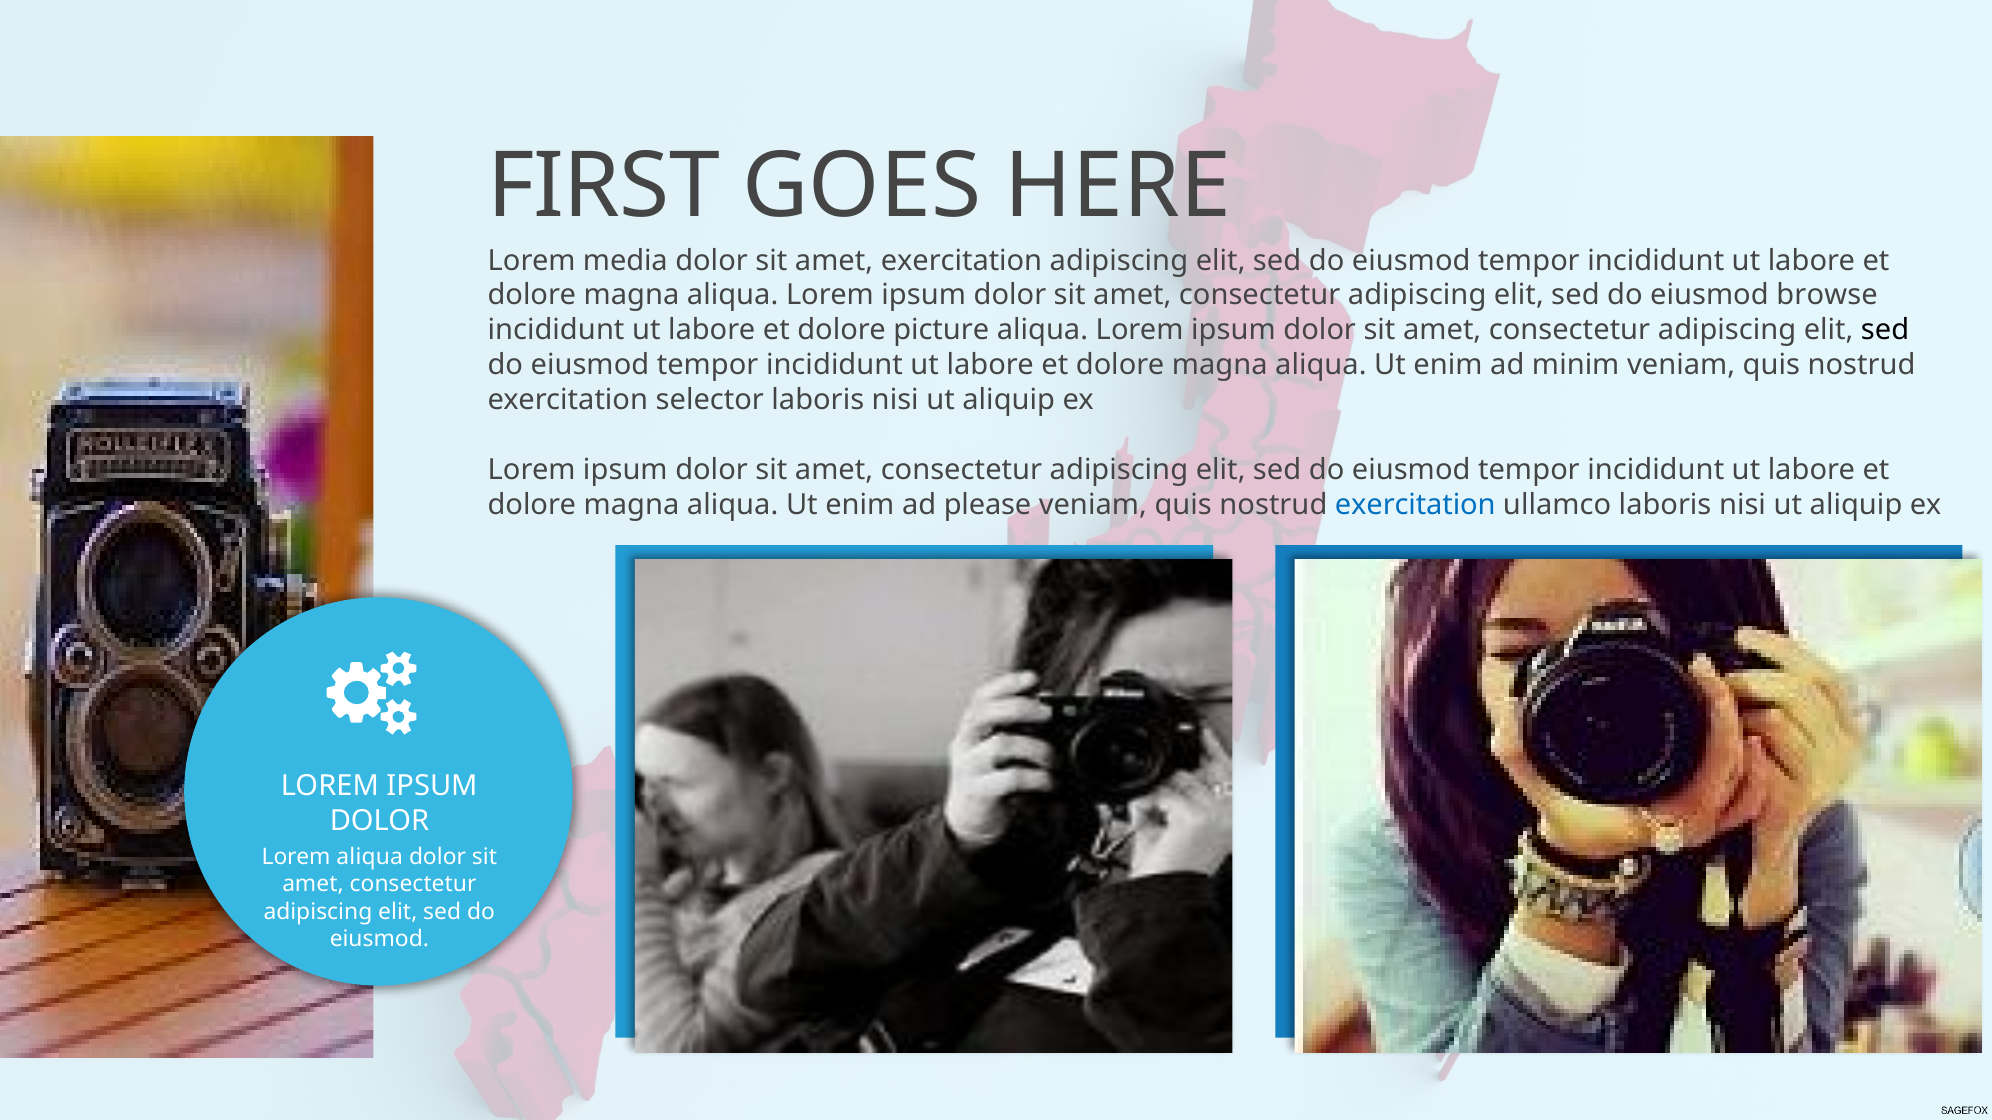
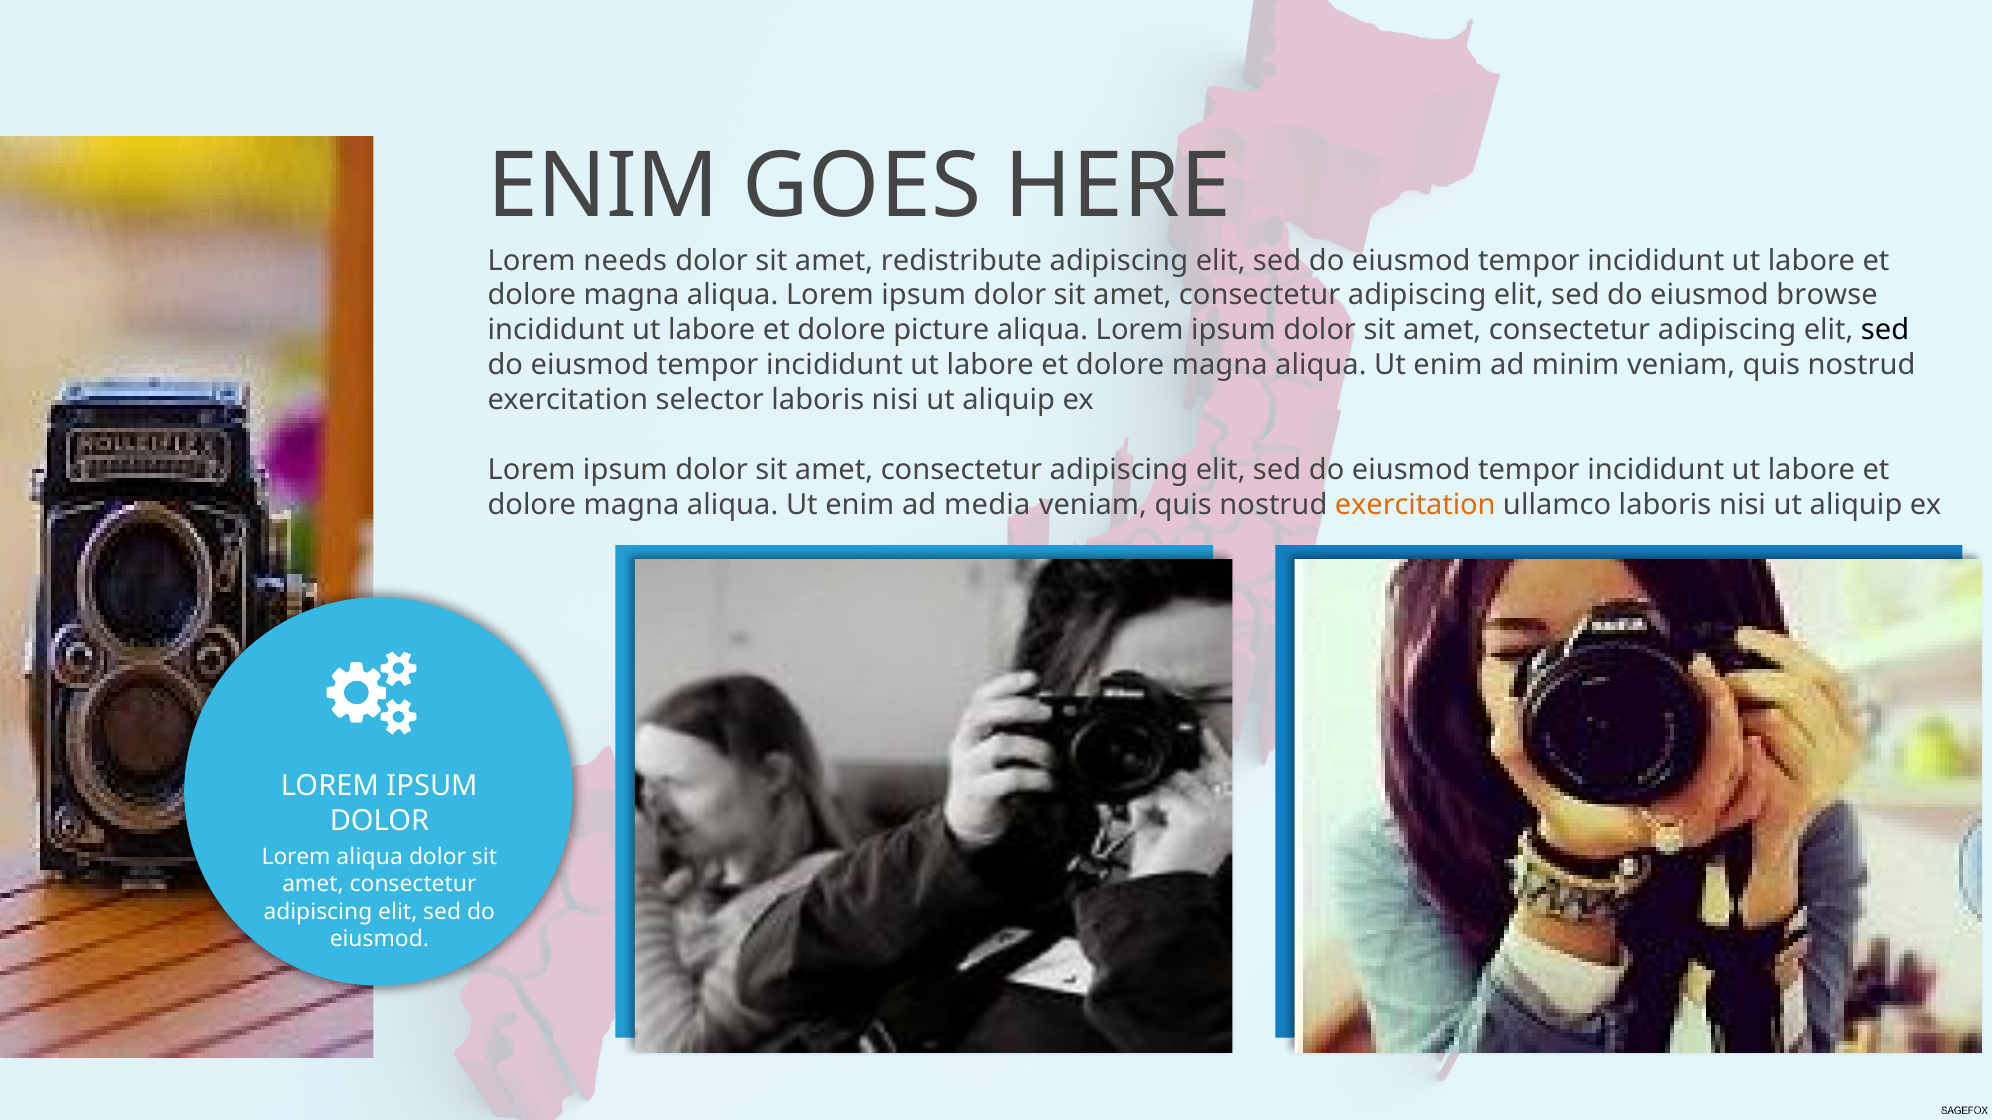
FIRST at (604, 187): FIRST -> ENIM
media: media -> needs
amet exercitation: exercitation -> redistribute
please: please -> media
exercitation at (1415, 505) colour: blue -> orange
